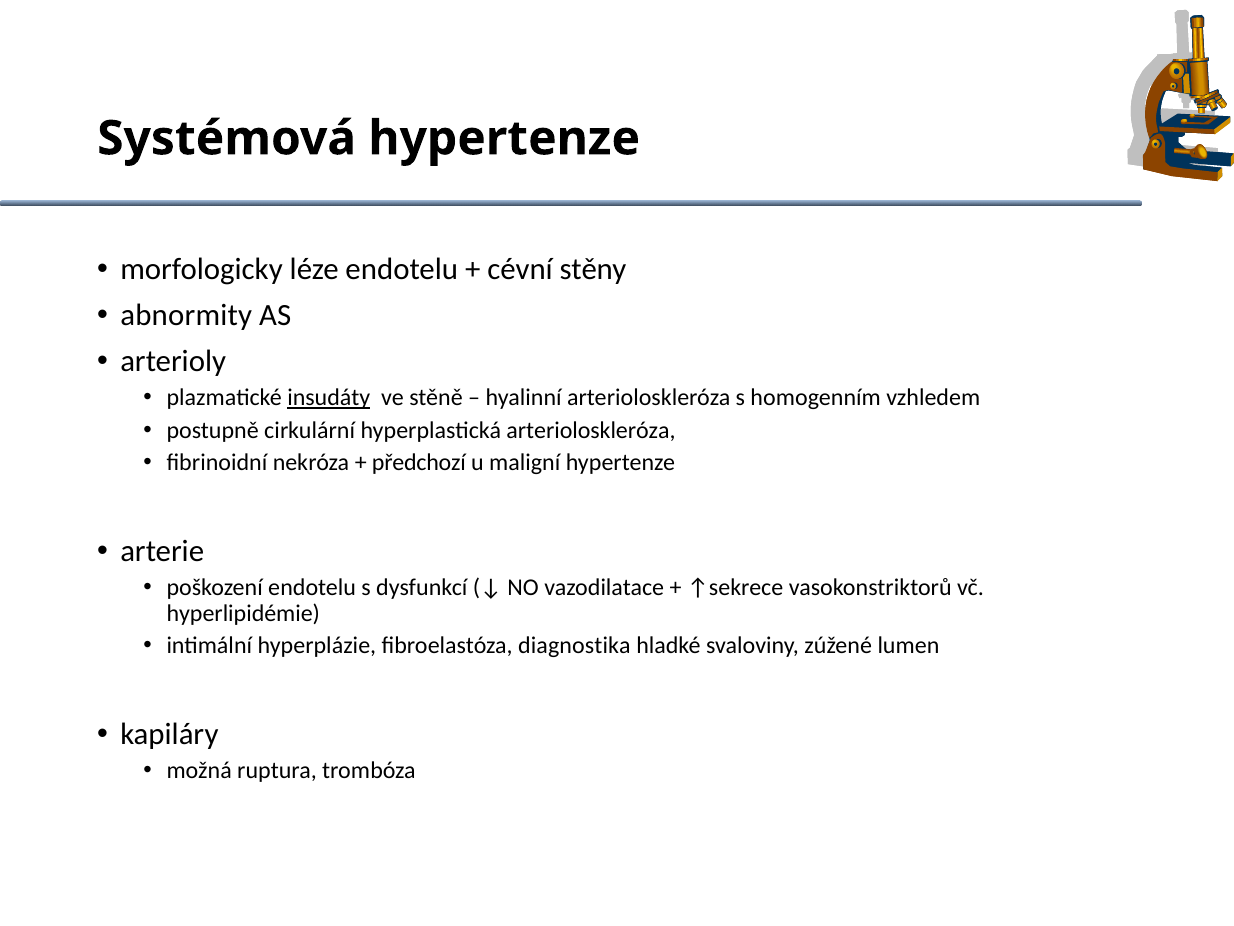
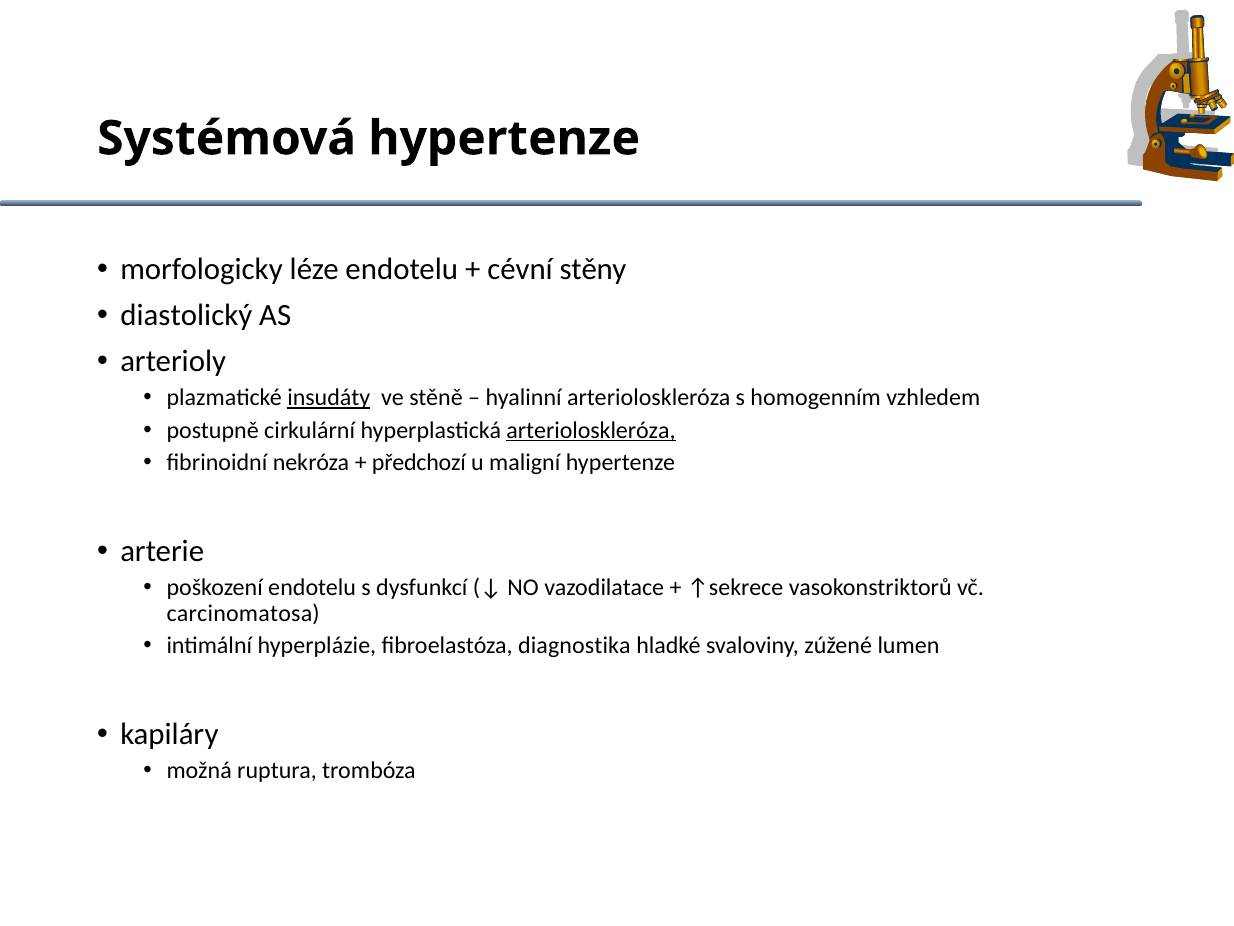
abnormity: abnormity -> diastolický
arterioloskleróza at (591, 430) underline: none -> present
hyperlipidémie: hyperlipidémie -> carcinomatosa
